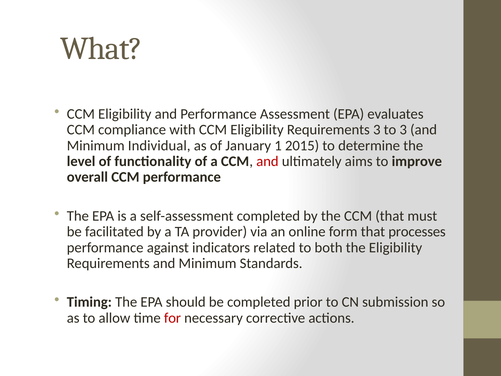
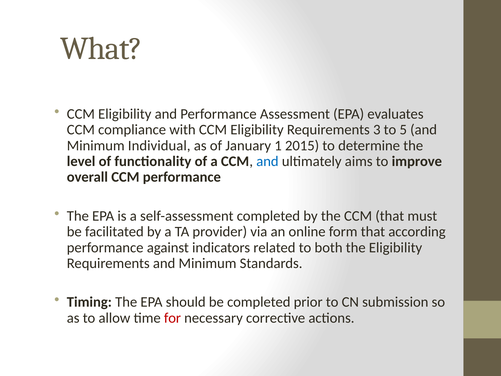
to 3: 3 -> 5
and at (267, 161) colour: red -> blue
processes: processes -> according
